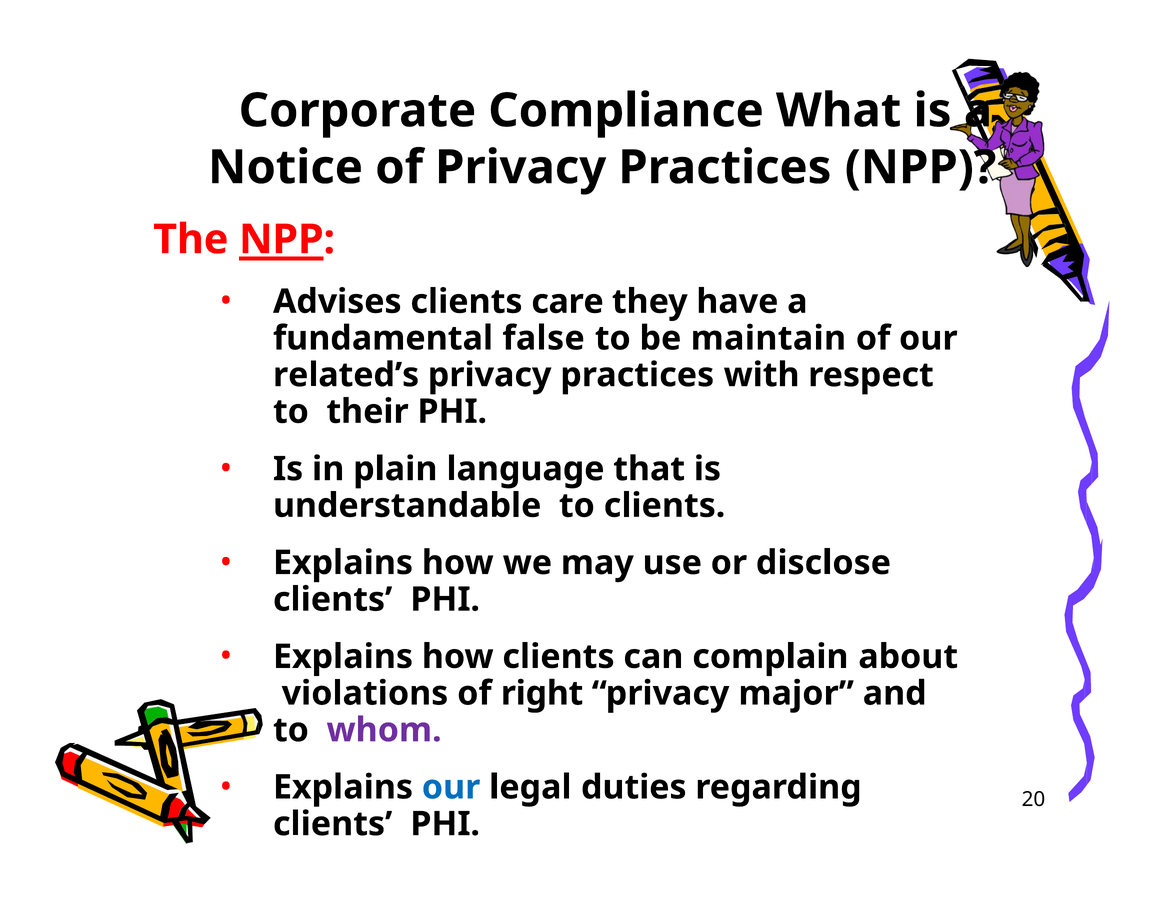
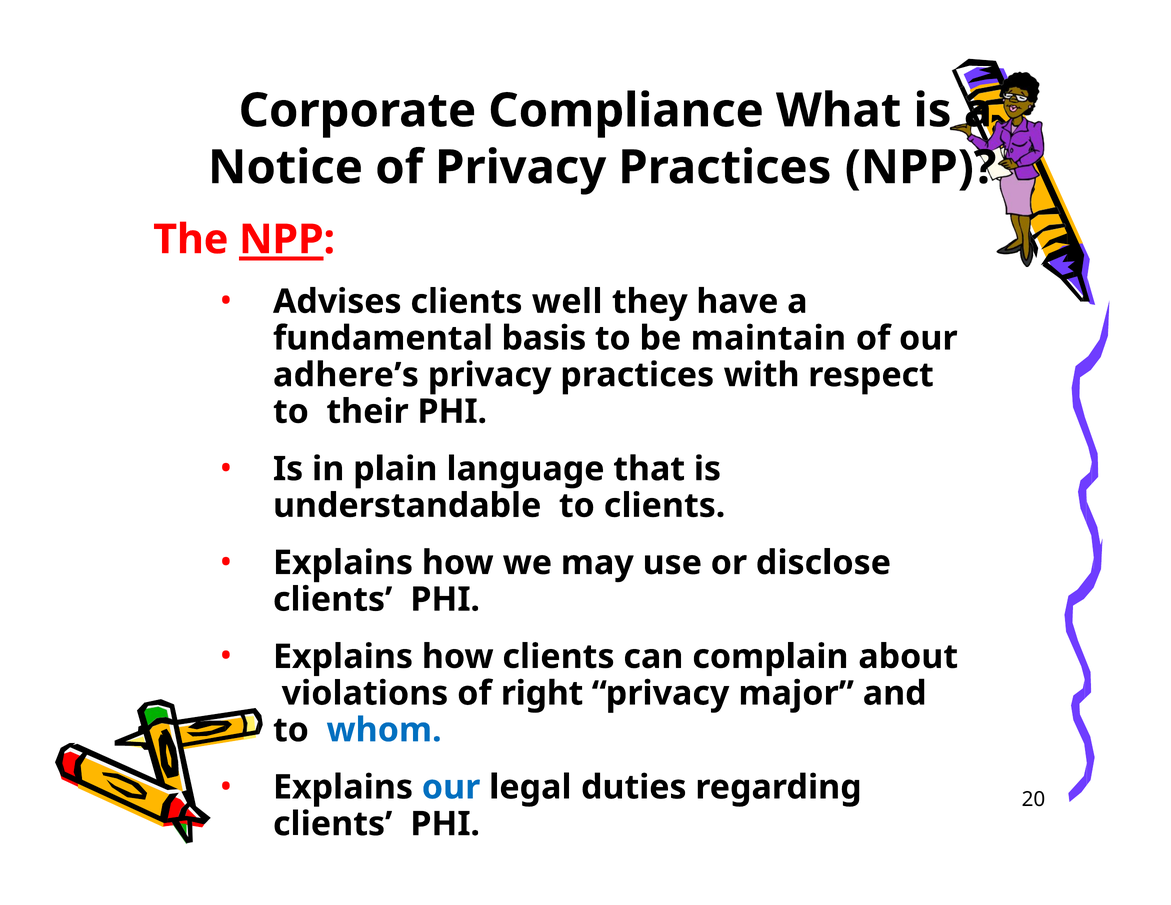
care: care -> well
false: false -> basis
related’s: related’s -> adhere’s
whom colour: purple -> blue
